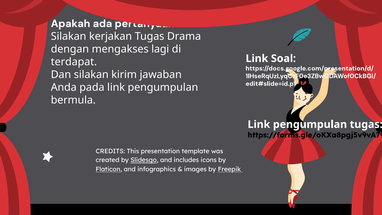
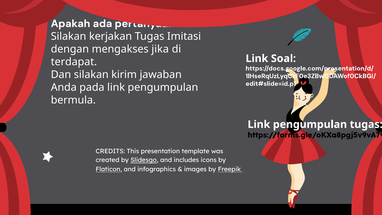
Drama: Drama -> Imitasi
lagi: lagi -> jika
